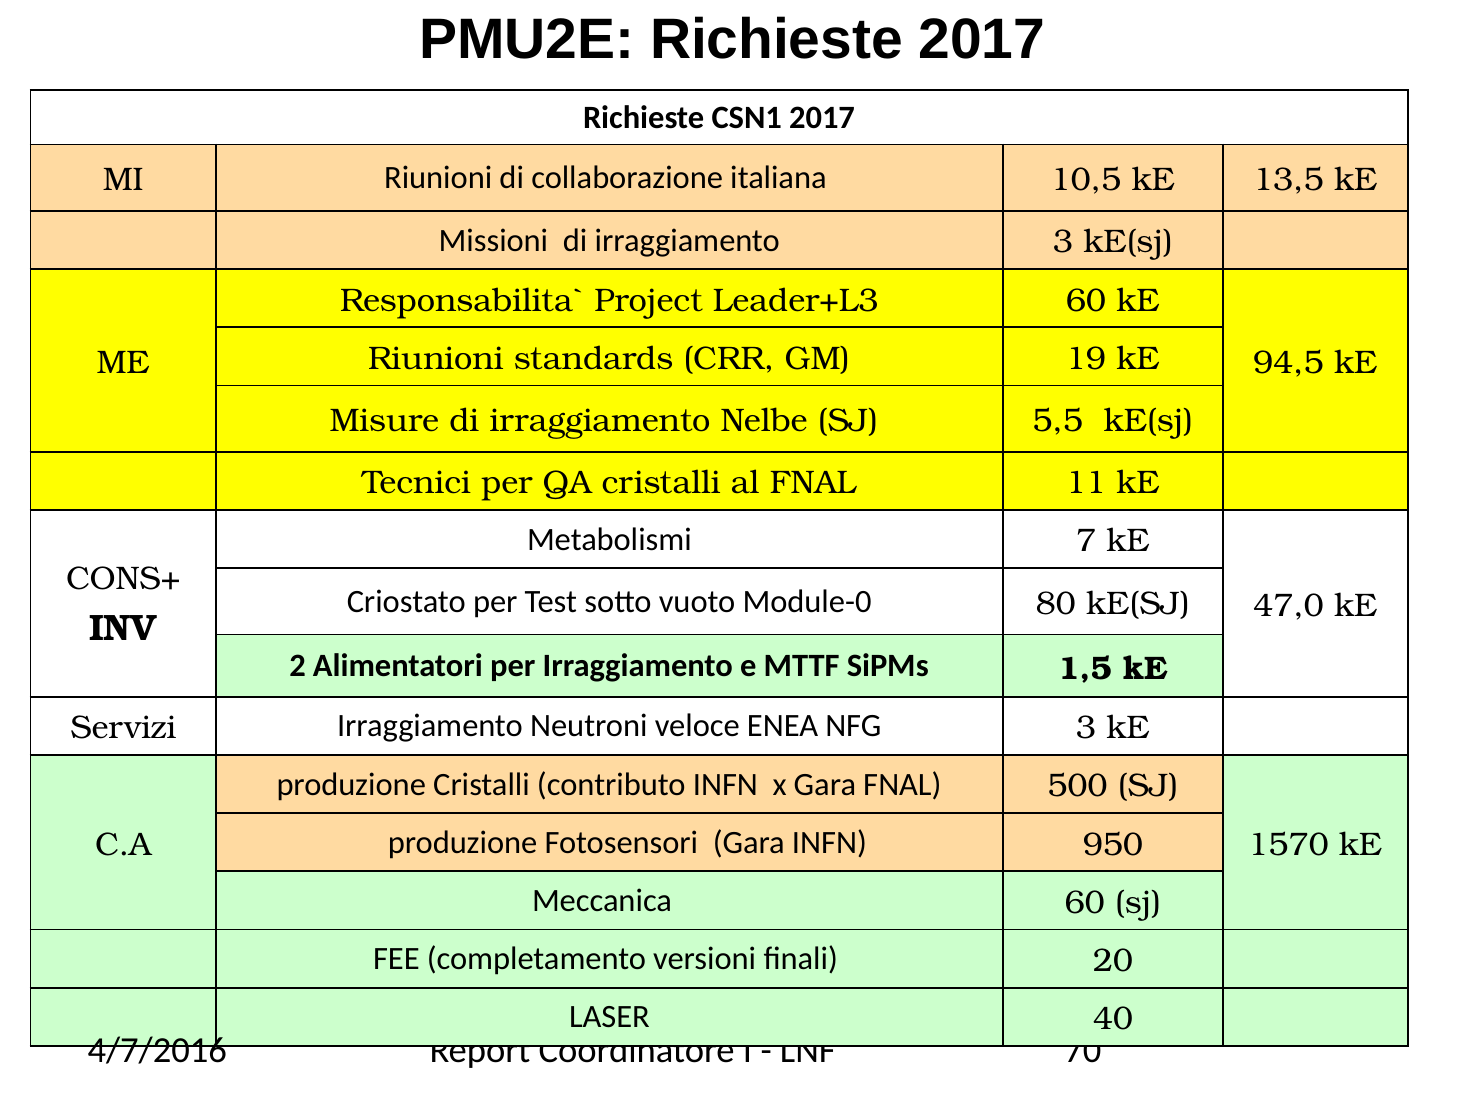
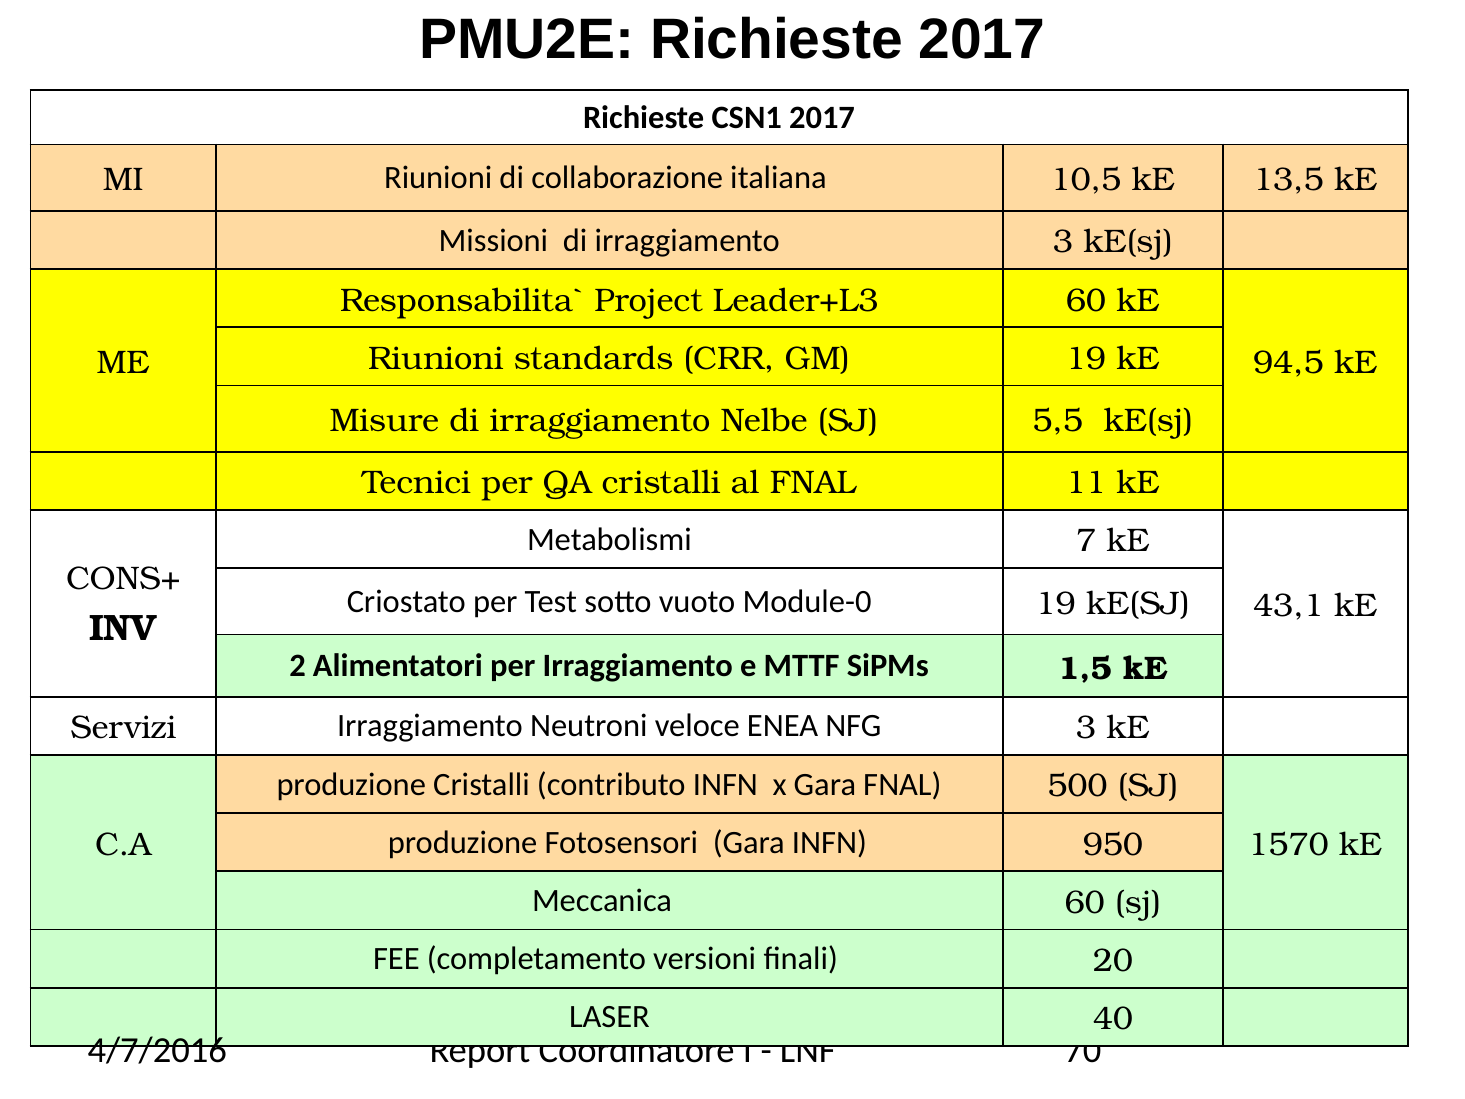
Module-0 80: 80 -> 19
47,0: 47,0 -> 43,1
